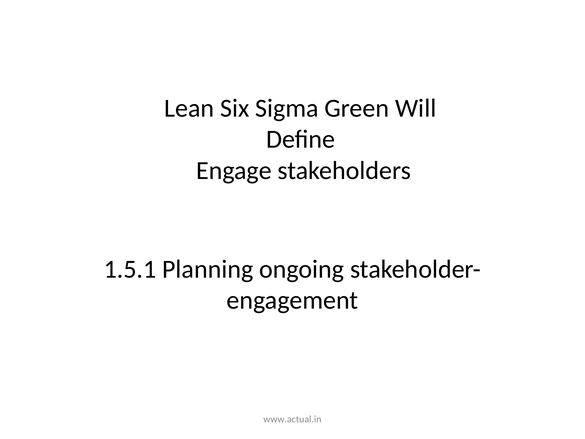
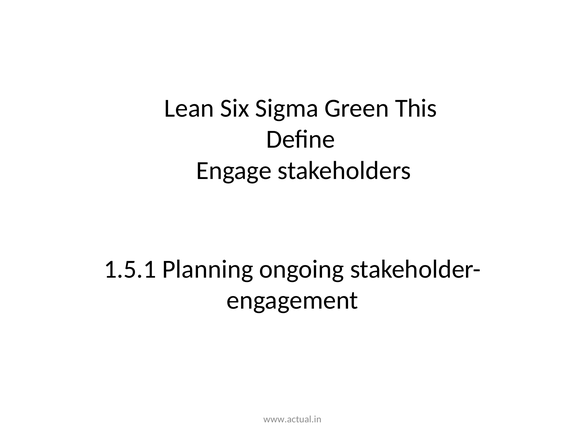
Will: Will -> This
